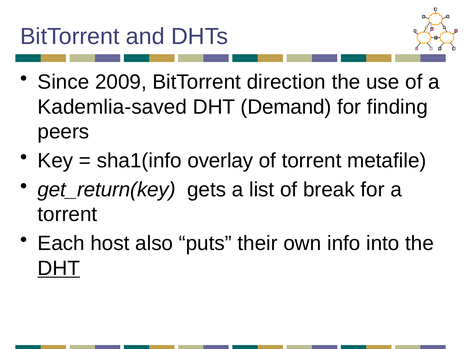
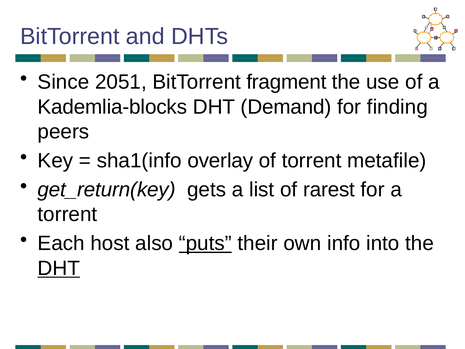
2009: 2009 -> 2051
direction: direction -> fragment
Kademlia-saved: Kademlia-saved -> Kademlia-blocks
break: break -> rarest
puts underline: none -> present
